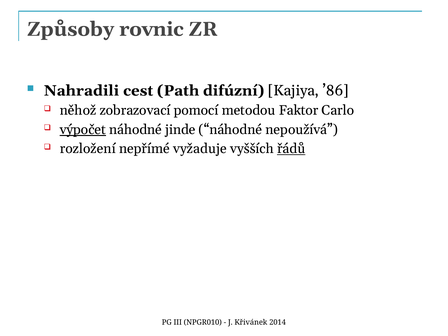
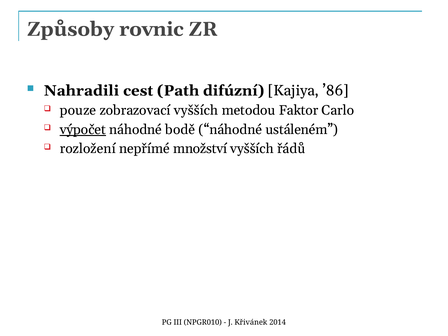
něhož: něhož -> pouze
zobrazovací pomocí: pomocí -> vyšších
jinde: jinde -> bodě
nepoužívá: nepoužívá -> ustáleném
vyžaduje: vyžaduje -> množství
řádů underline: present -> none
